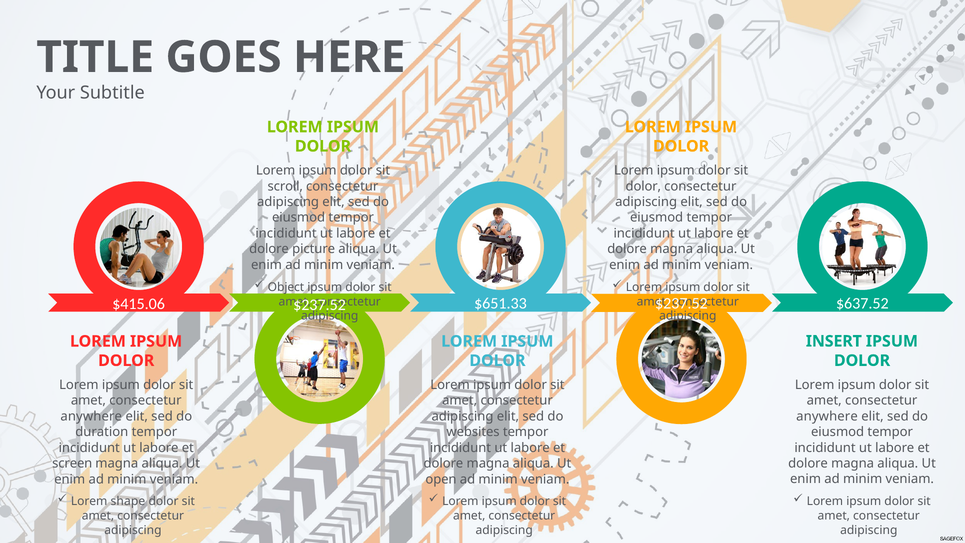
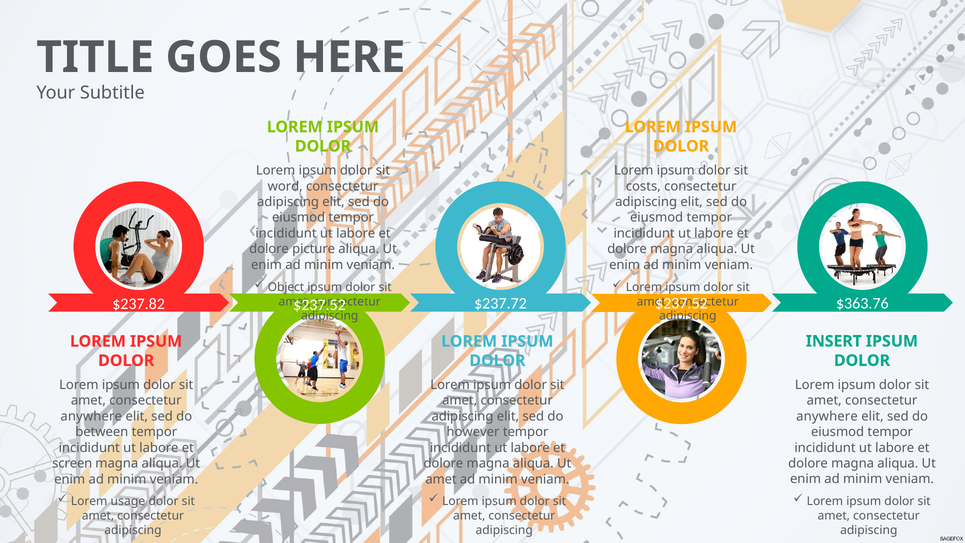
scroll: scroll -> word
dolor at (643, 186): dolor -> costs
$415.06: $415.06 -> $237.82
$651.33: $651.33 -> $237.72
$637.52: $637.52 -> $363.76
duration: duration -> between
websites: websites -> however
open at (441, 479): open -> amet
shape: shape -> usage
